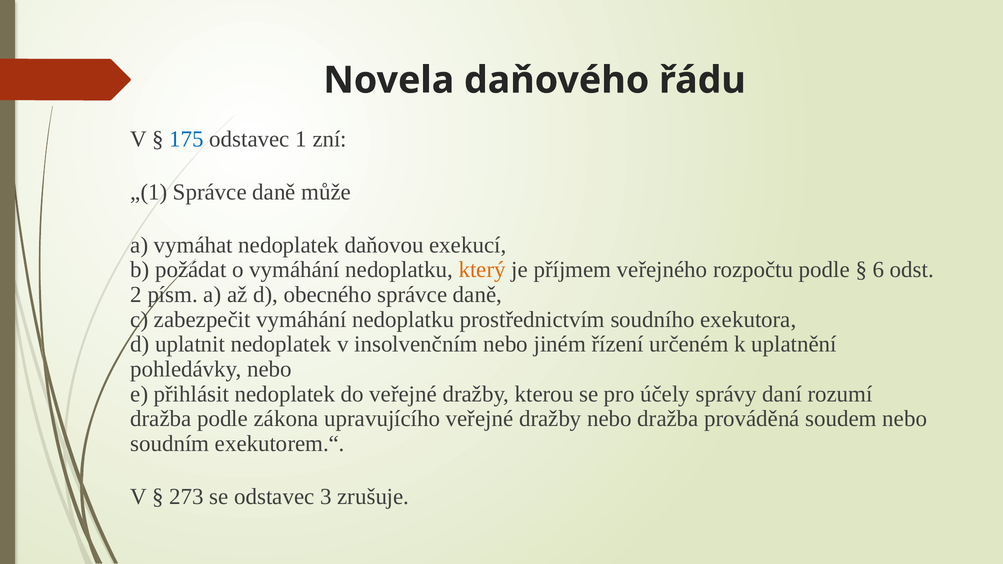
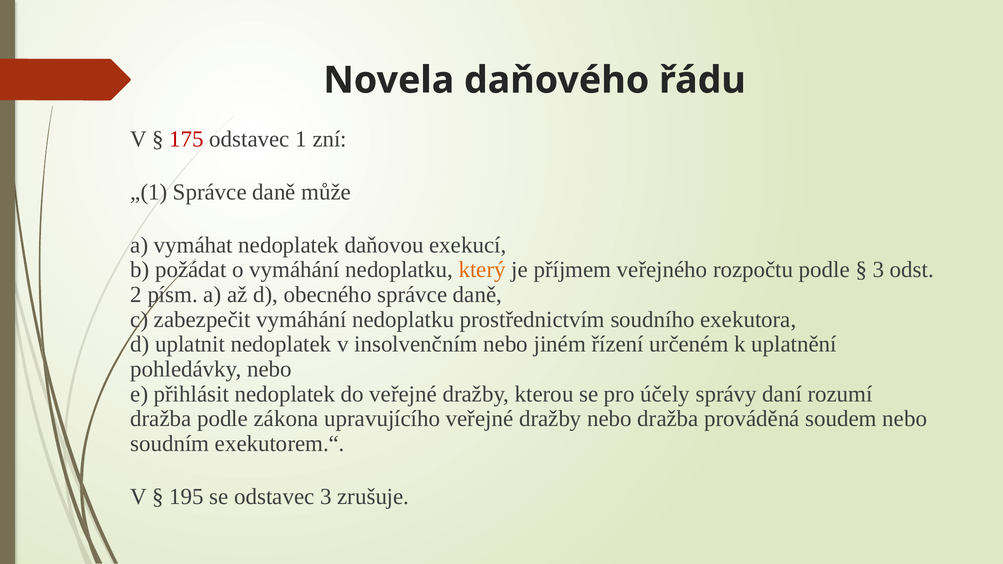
175 colour: blue -> red
6 at (878, 270): 6 -> 3
273: 273 -> 195
